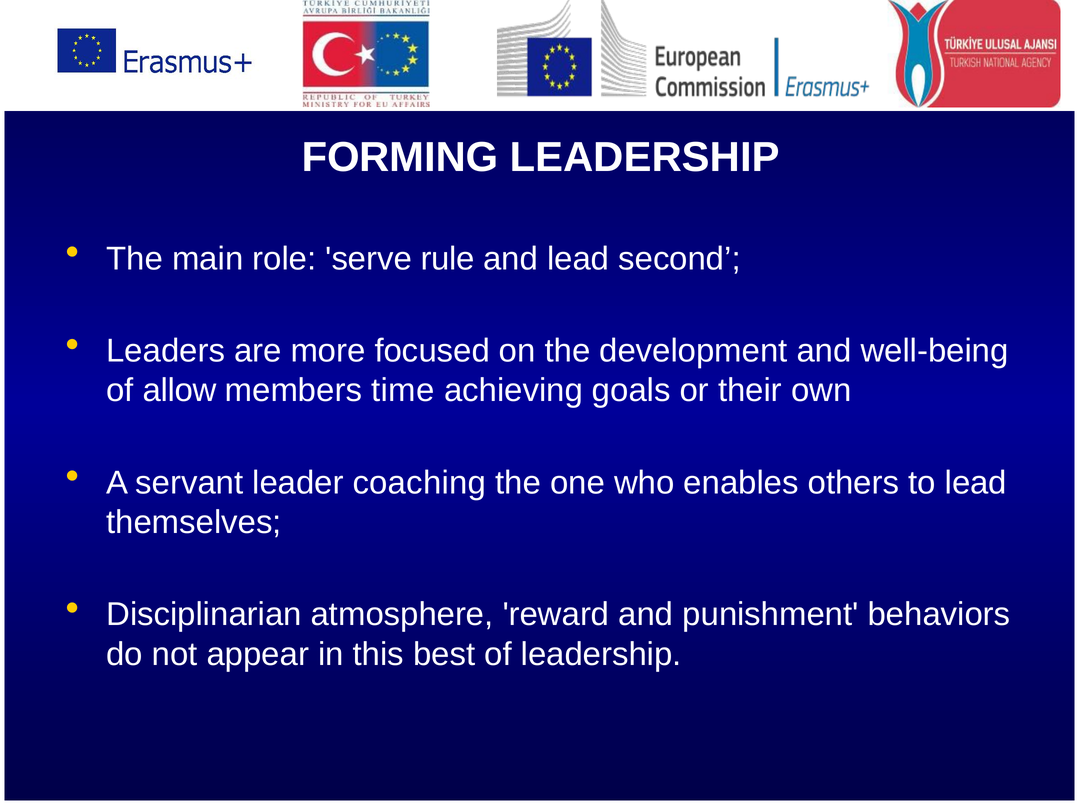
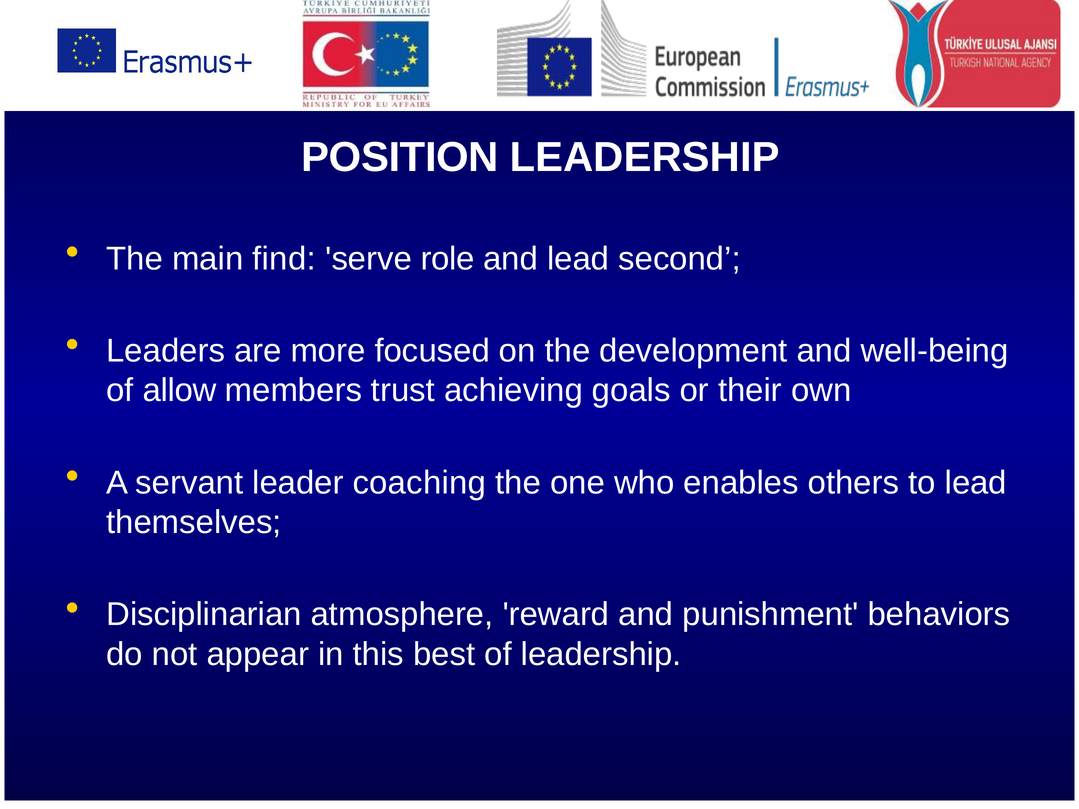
FORMING: FORMING -> POSITION
role: role -> find
rule: rule -> role
time: time -> trust
